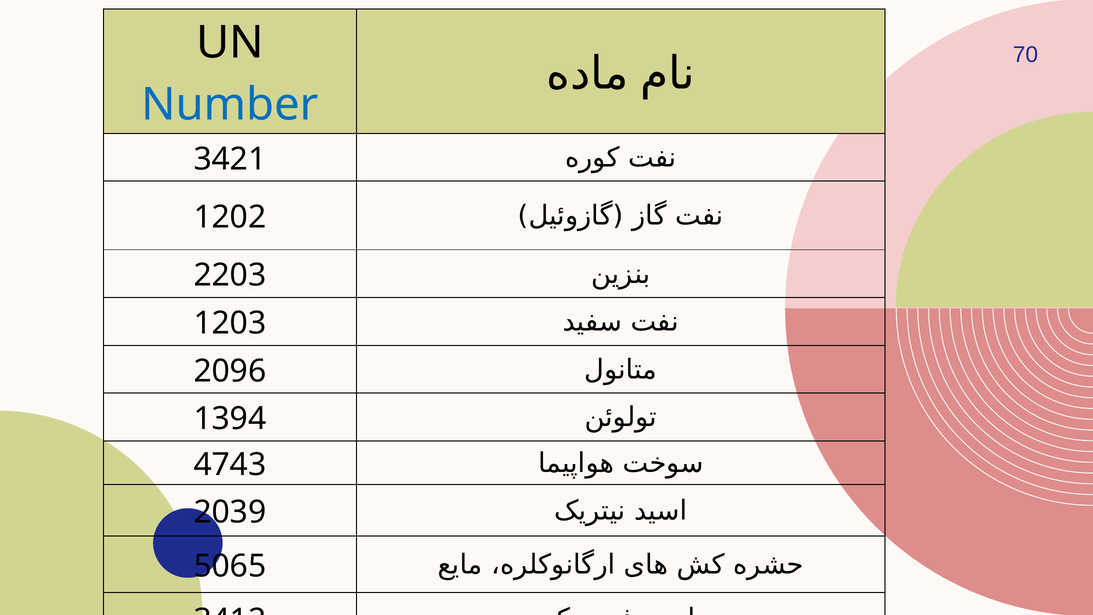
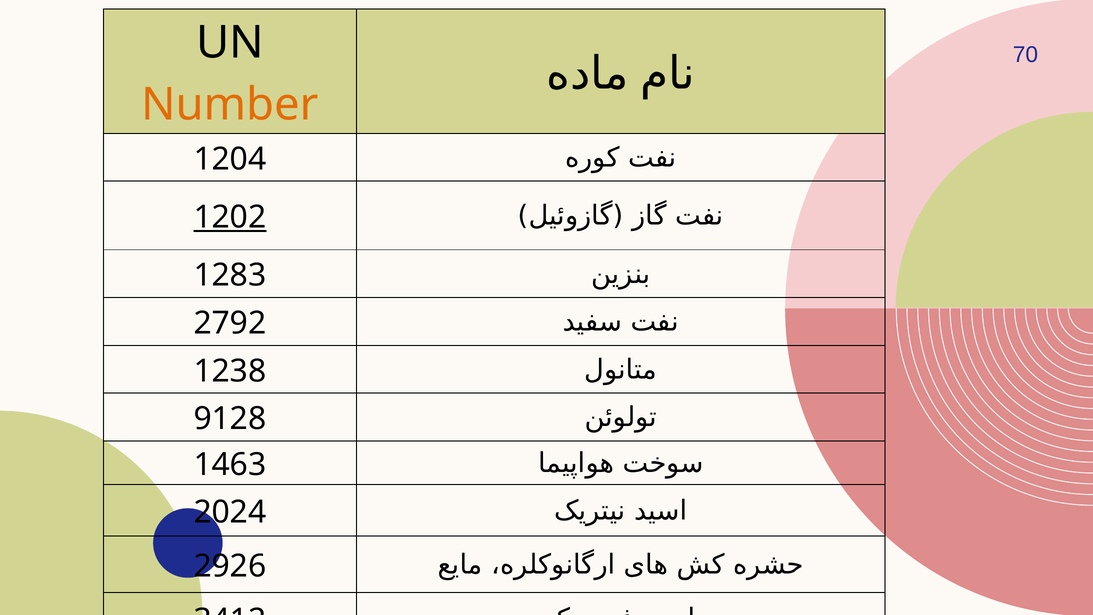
Number colour: blue -> orange
3421: 3421 -> 1204
1202 underline: none -> present
2203: 2203 -> 1283
1203: 1203 -> 2792
2096: 2096 -> 1238
1394: 1394 -> 9128
4743: 4743 -> 1463
2039: 2039 -> 2024
5065: 5065 -> 2926
